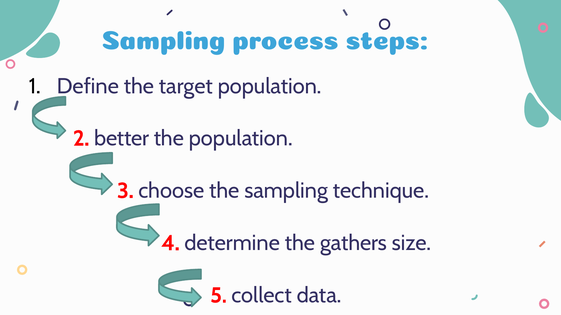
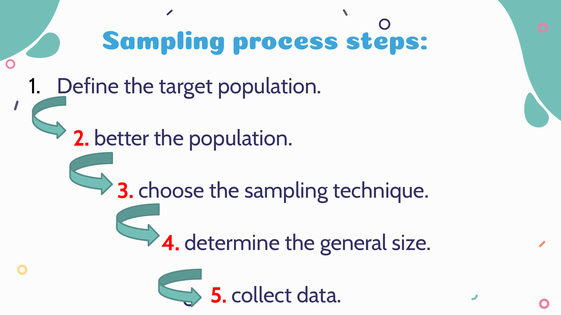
gathers: gathers -> general
